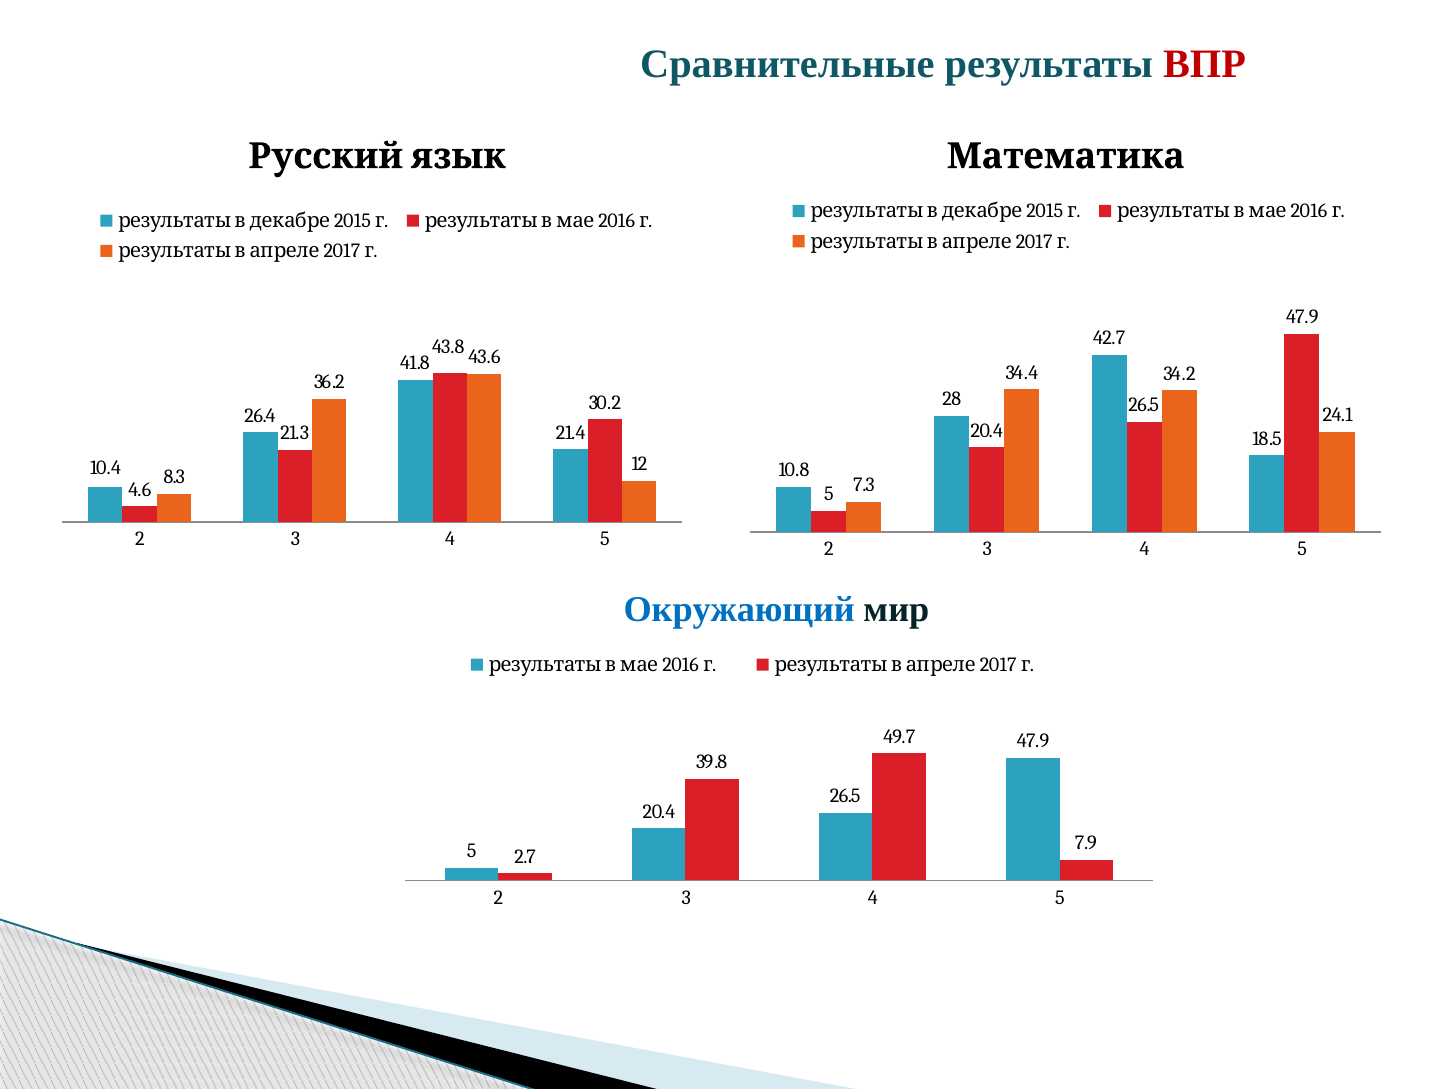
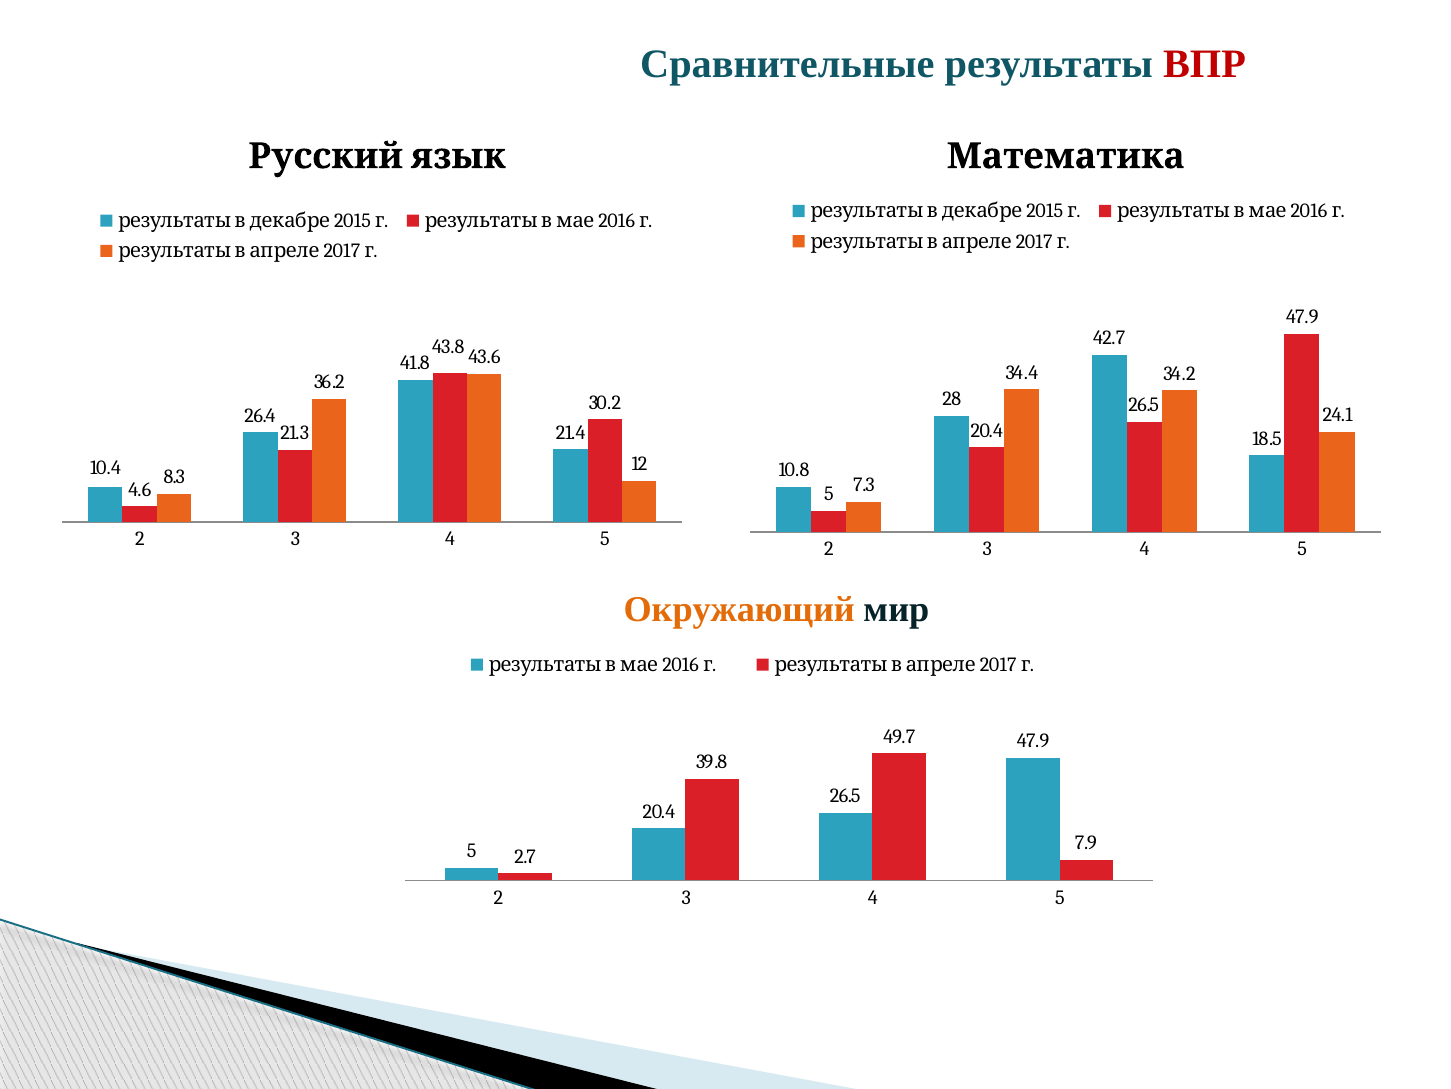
Окружающий colour: blue -> orange
